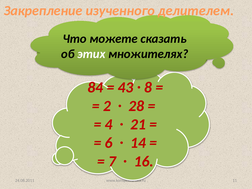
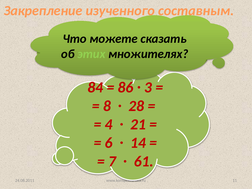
делителем: делителем -> составным
этих colour: white -> light green
43: 43 -> 86
8: 8 -> 3
2 at (107, 106): 2 -> 8
16: 16 -> 61
